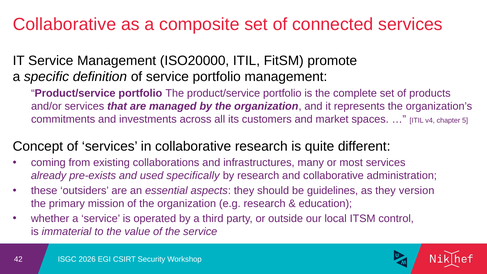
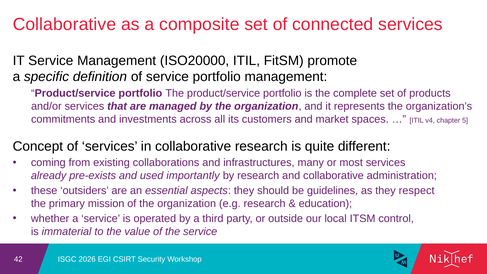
specifically: specifically -> importantly
version: version -> respect
